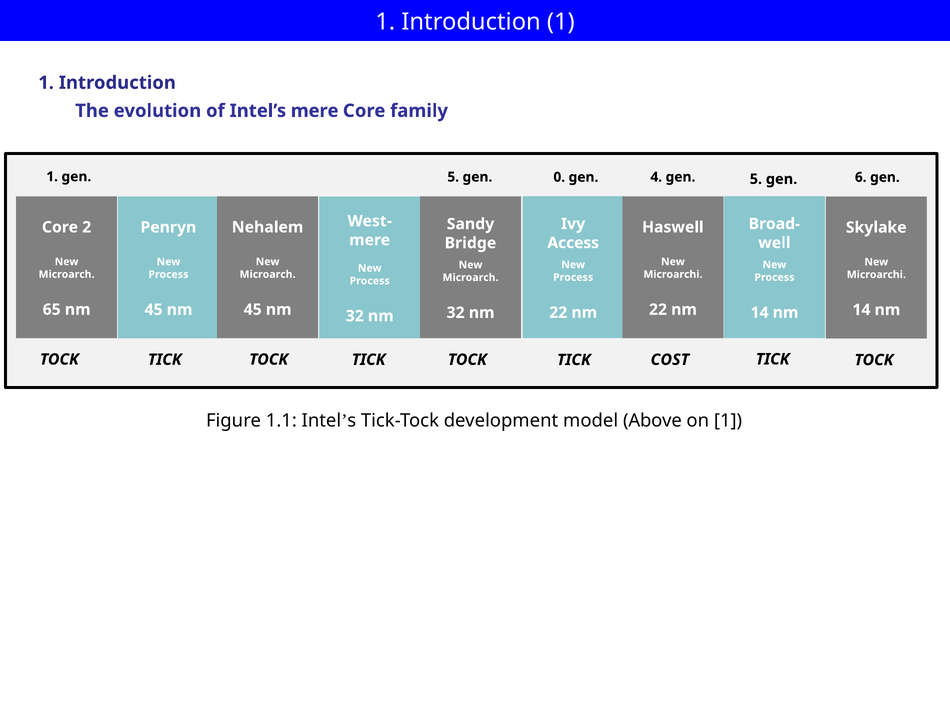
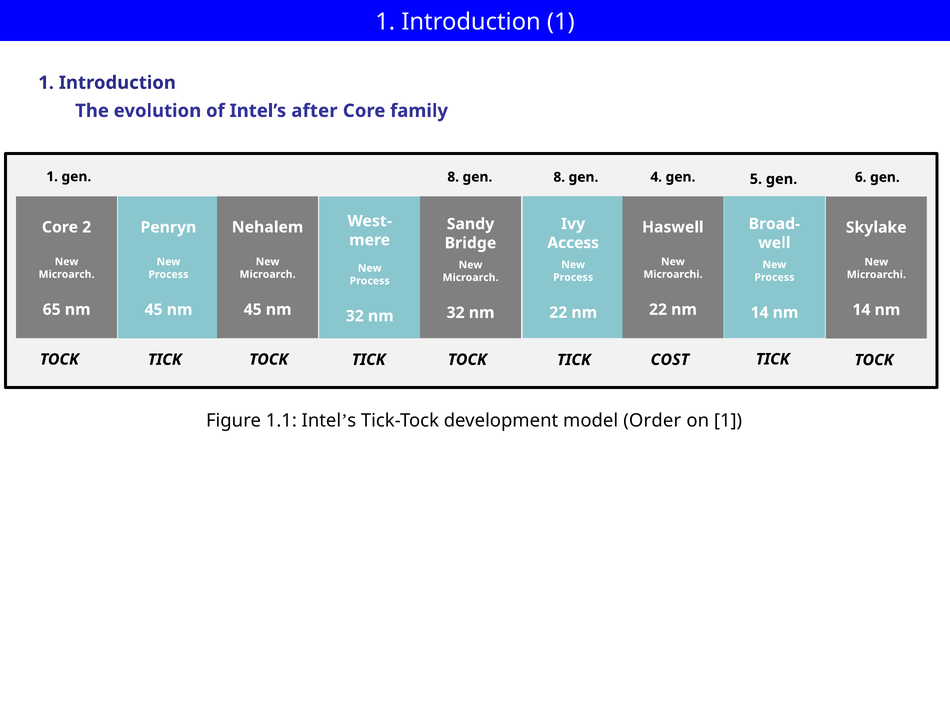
Intel’s mere: mere -> after
1 gen 5: 5 -> 8
0 at (559, 177): 0 -> 8
Above: Above -> Order
